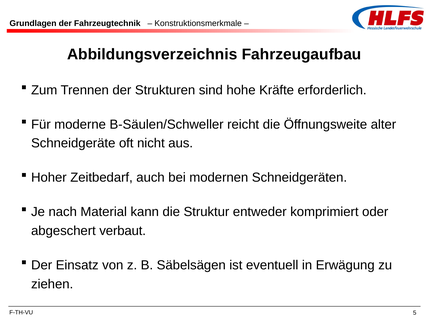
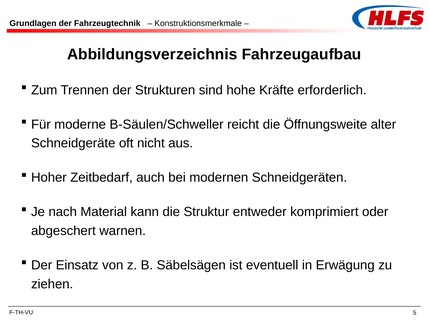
verbaut: verbaut -> warnen
